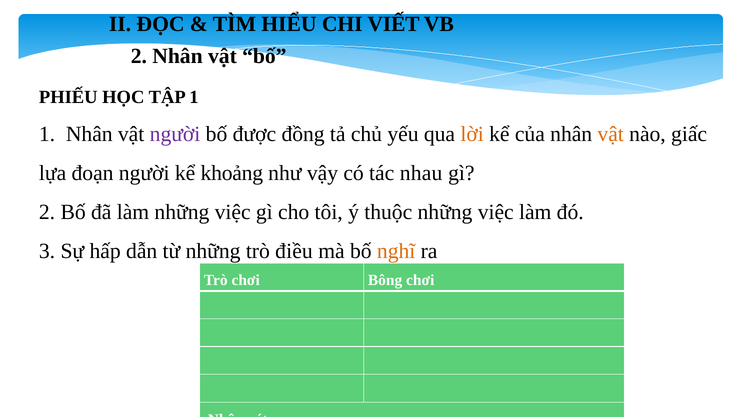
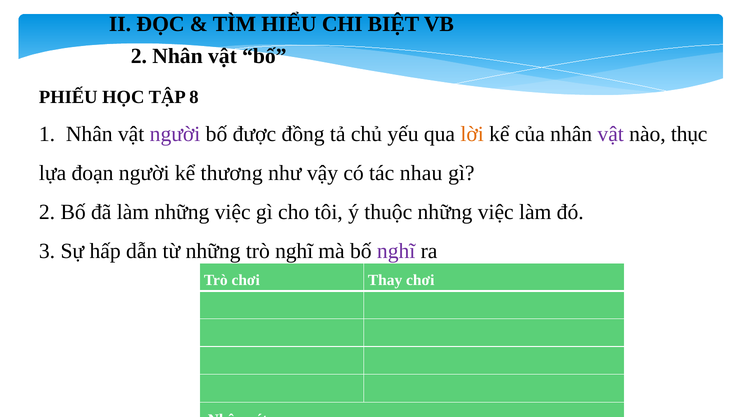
VIẾT: VIẾT -> BIỆT
TẬP 1: 1 -> 8
vật at (611, 134) colour: orange -> purple
giấc: giấc -> thục
khoảng: khoảng -> thương
trò điều: điều -> nghĩ
nghĩ at (396, 251) colour: orange -> purple
Bông: Bông -> Thay
